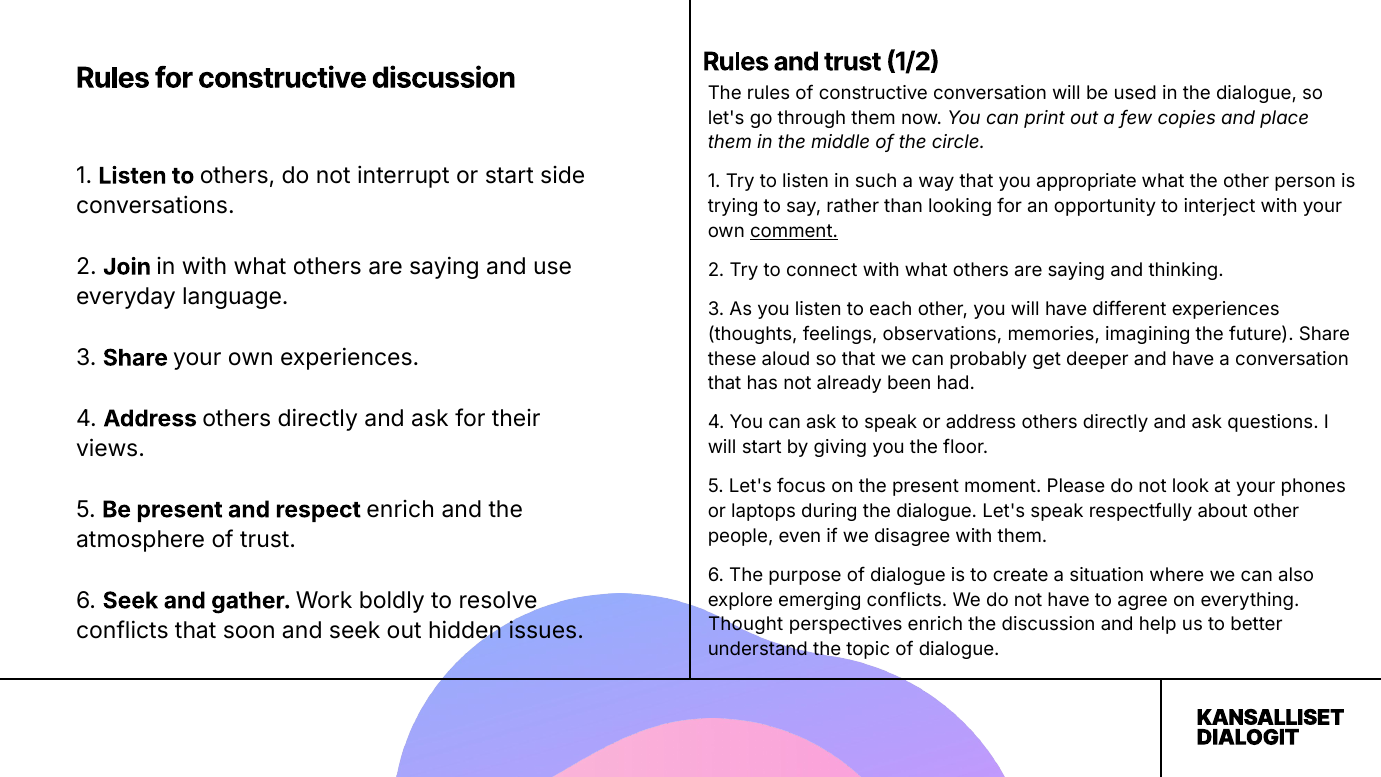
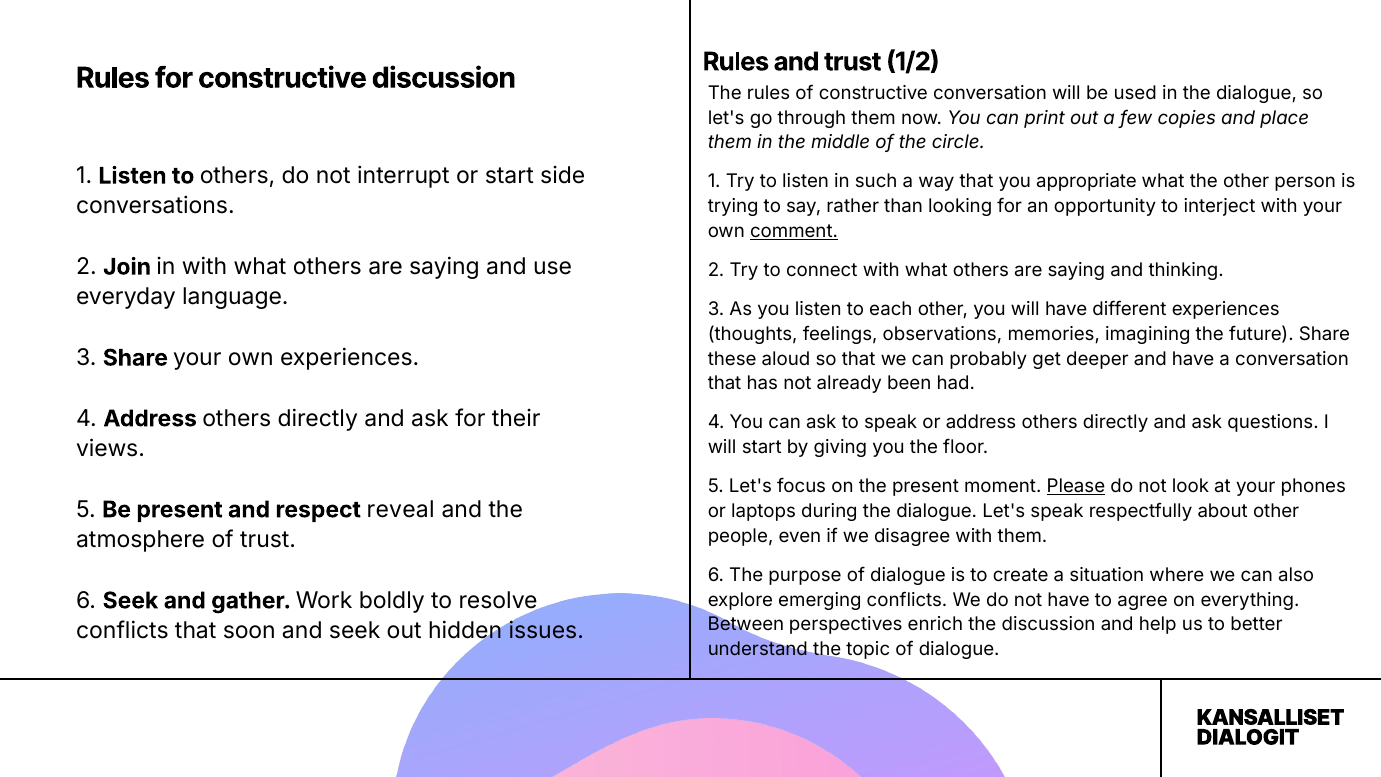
Please underline: none -> present
respect enrich: enrich -> reveal
Thought: Thought -> Between
